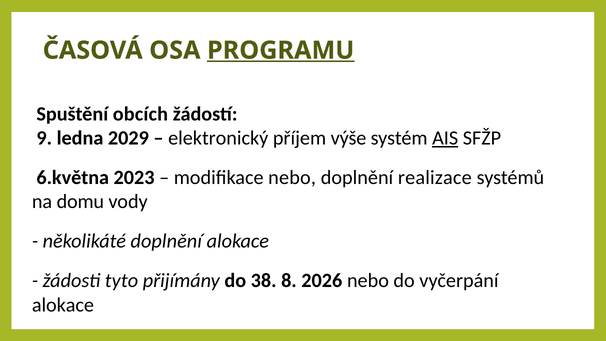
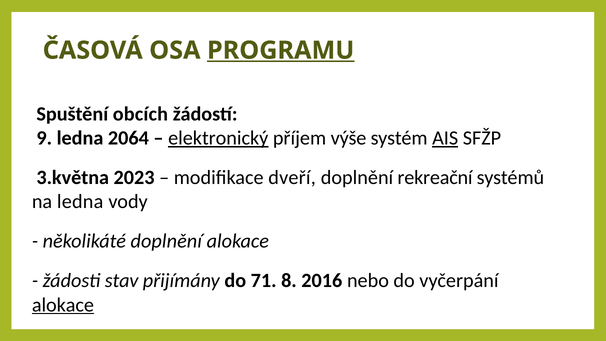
2029: 2029 -> 2064
elektronický underline: none -> present
6.května: 6.května -> 3.května
modifikace nebo: nebo -> dveří
realizace: realizace -> rekreační
na domu: domu -> ledna
tyto: tyto -> stav
38: 38 -> 71
2026: 2026 -> 2016
alokace at (63, 305) underline: none -> present
